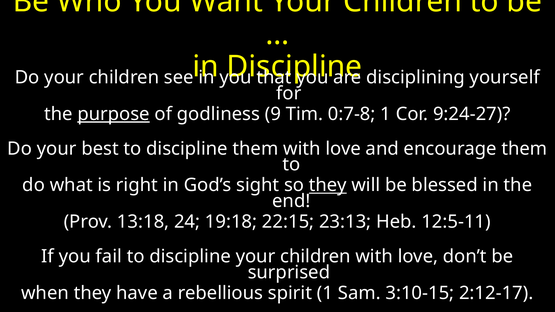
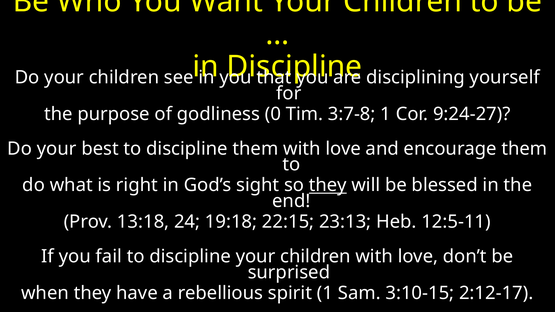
purpose underline: present -> none
9: 9 -> 0
0:7-8: 0:7-8 -> 3:7-8
